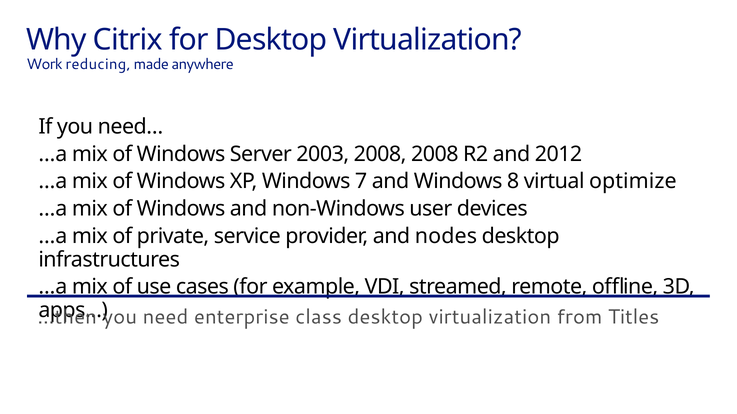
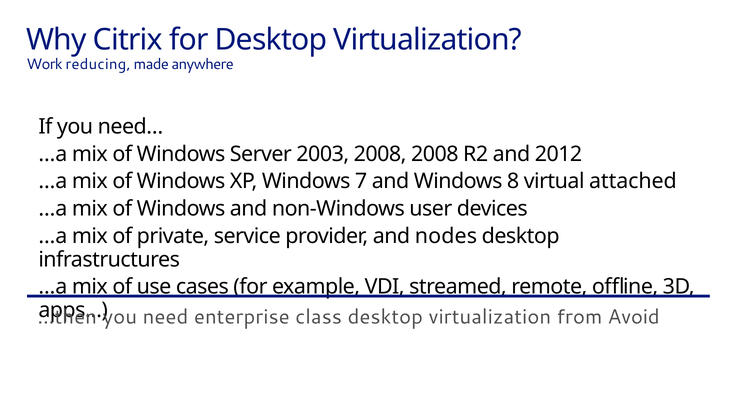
optimize: optimize -> attached
Titles: Titles -> Avoid
